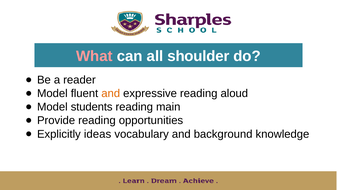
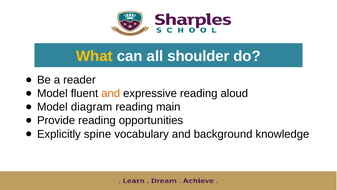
What colour: pink -> yellow
students: students -> diagram
ideas: ideas -> spine
